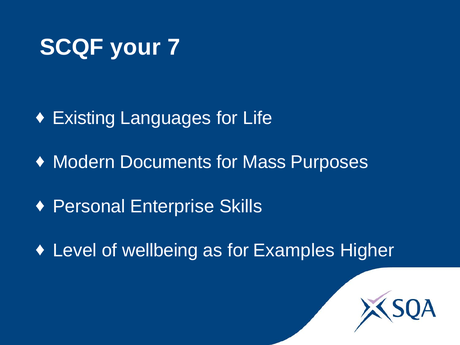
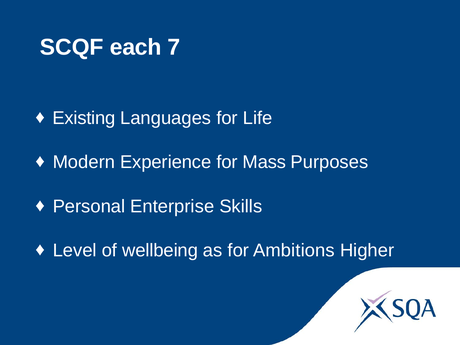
your: your -> each
Documents: Documents -> Experience
Examples: Examples -> Ambitions
